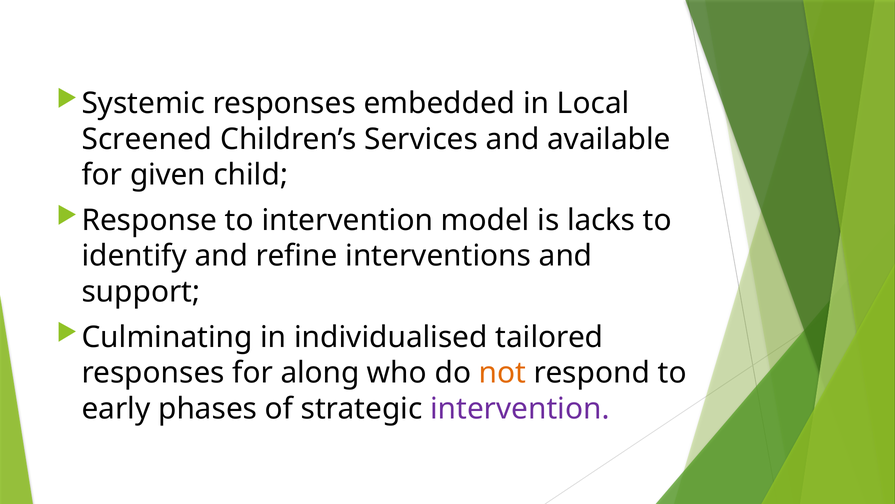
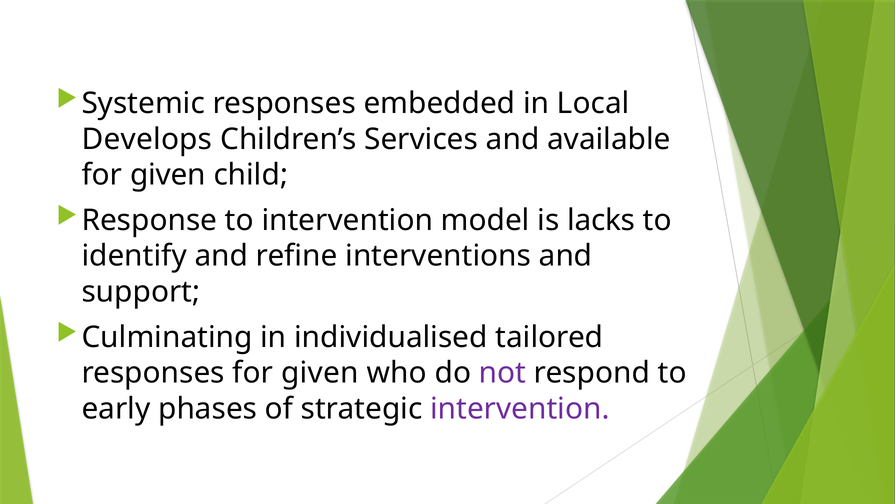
Screened: Screened -> Develops
responses for along: along -> given
not colour: orange -> purple
